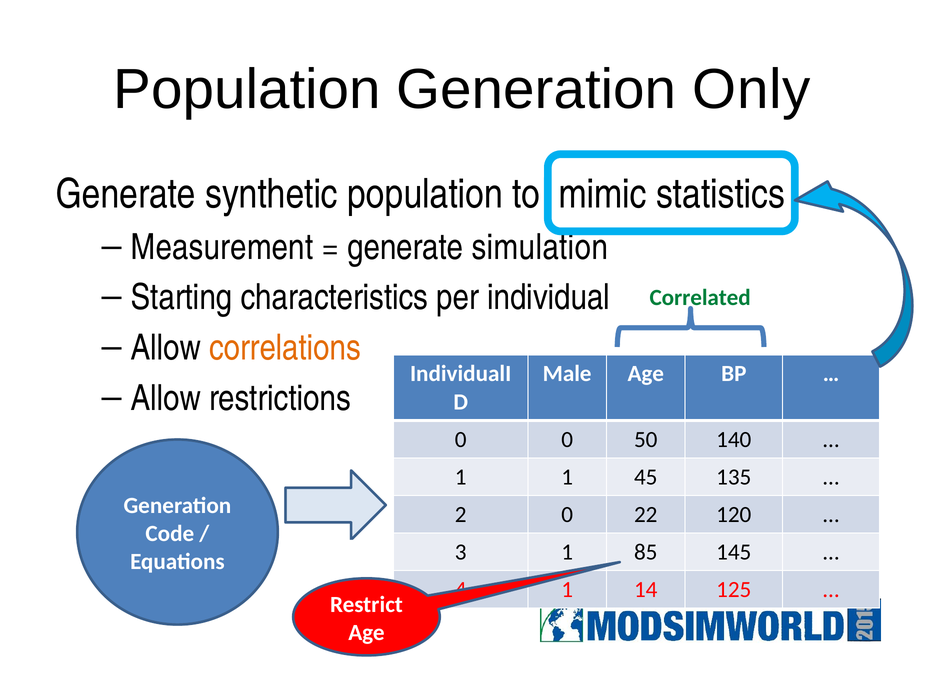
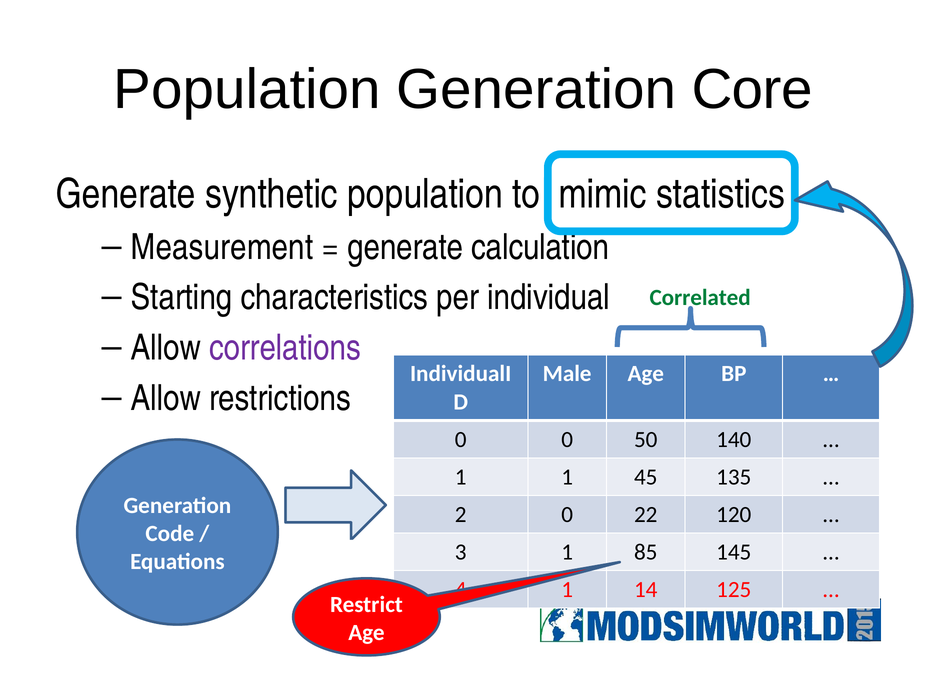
Only: Only -> Core
simulation: simulation -> calculation
correlations colour: orange -> purple
